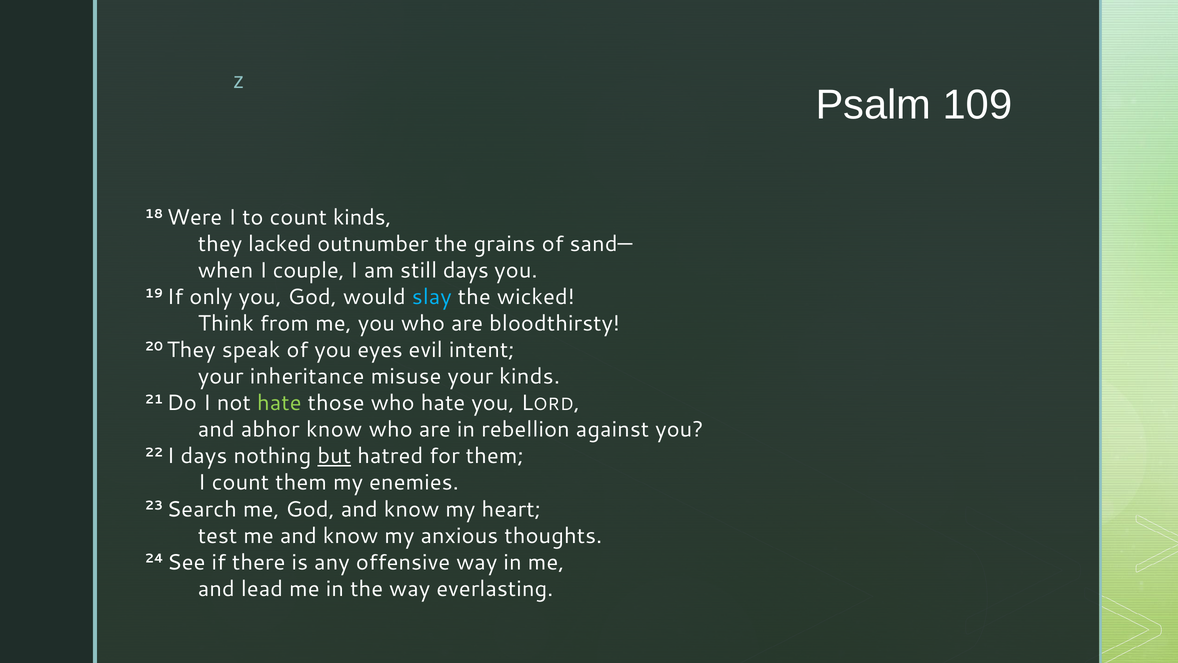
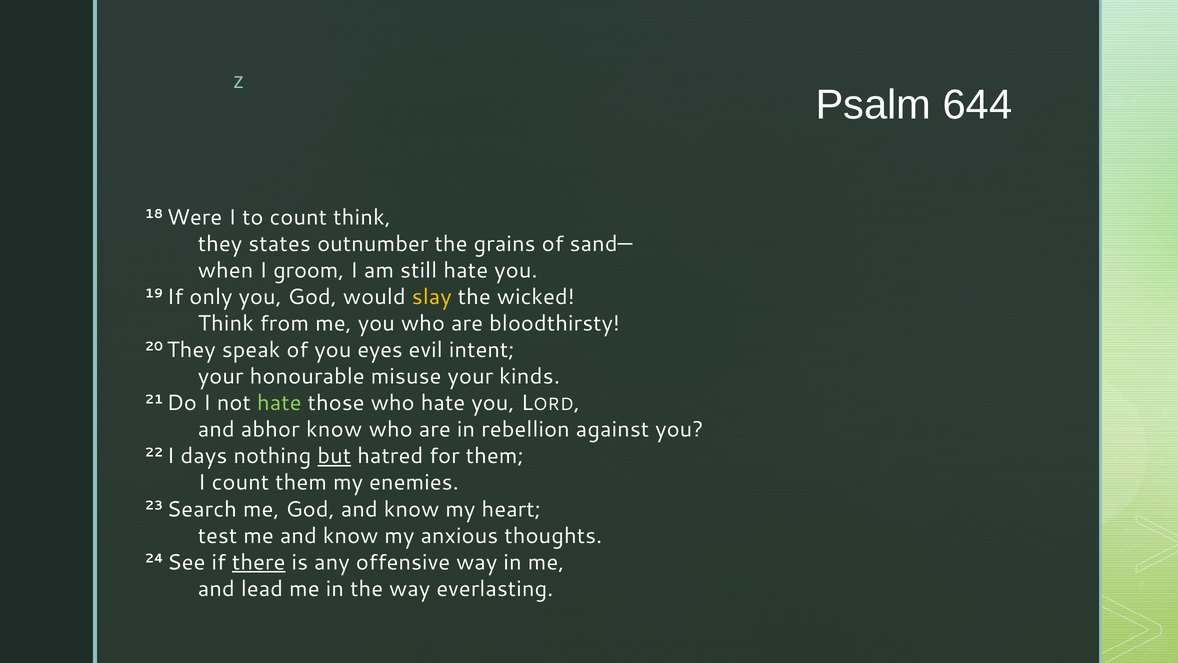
109: 109 -> 644
count kinds: kinds -> think
lacked: lacked -> states
couple: couple -> groom
still days: days -> hate
slay colour: light blue -> yellow
inheritance: inheritance -> honourable
there underline: none -> present
